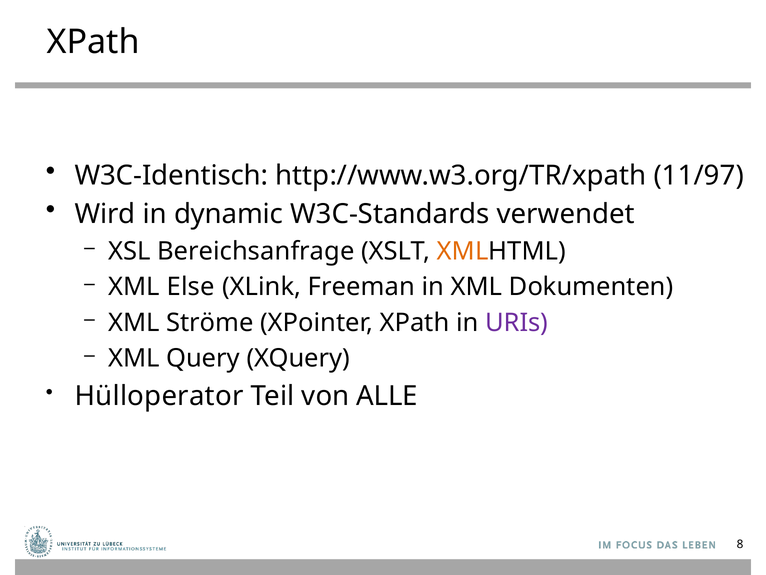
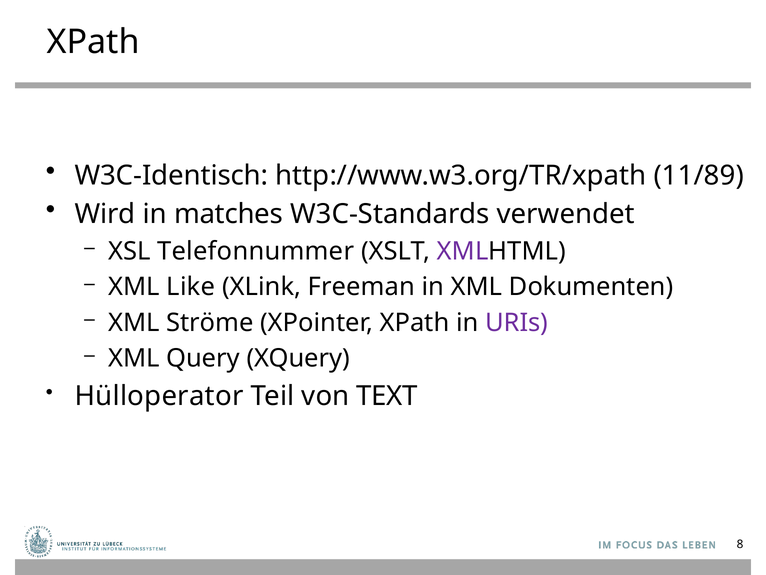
11/97: 11/97 -> 11/89
dynamic: dynamic -> matches
Bereichsanfrage: Bereichsanfrage -> Telefonnummer
XML at (463, 251) colour: orange -> purple
Else: Else -> Like
ALLE: ALLE -> TEXT
